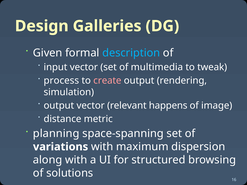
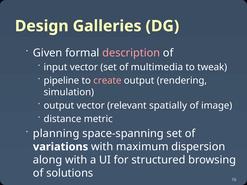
description colour: light blue -> pink
process: process -> pipeline
happens: happens -> spatially
